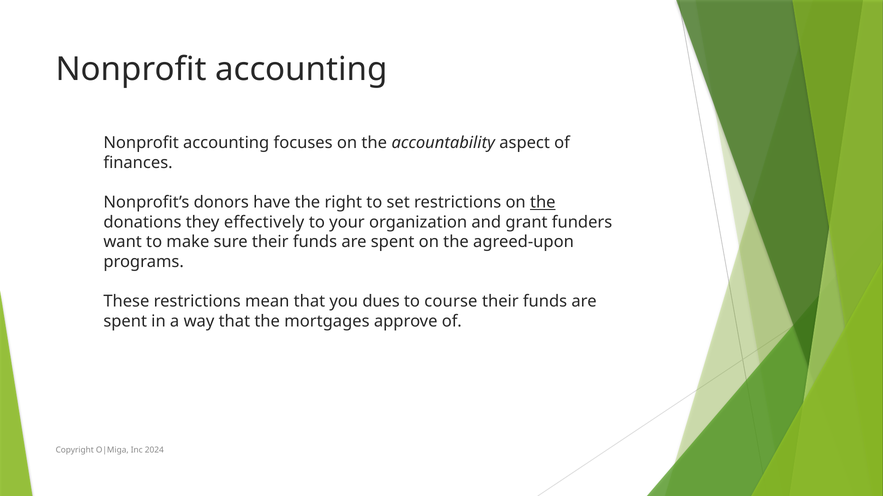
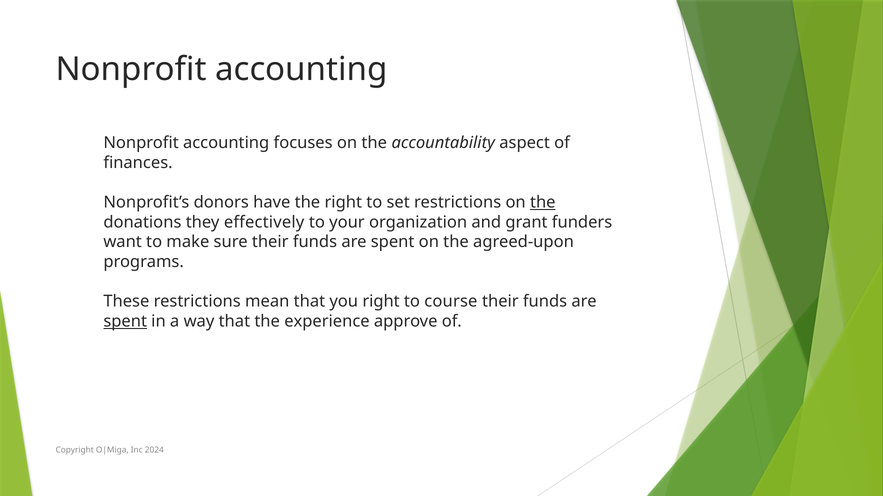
you dues: dues -> right
spent at (125, 322) underline: none -> present
mortgages: mortgages -> experience
